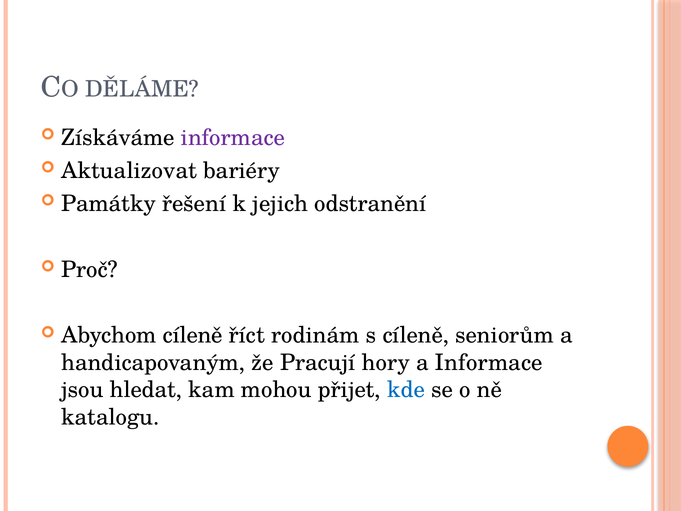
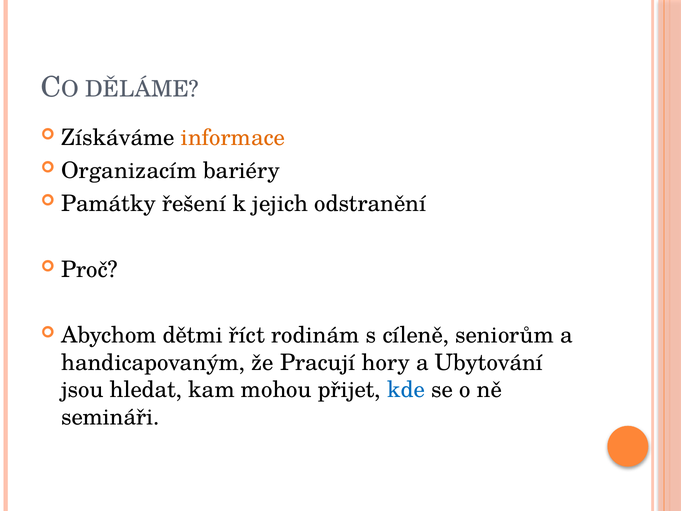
informace at (233, 138) colour: purple -> orange
Aktualizovat: Aktualizovat -> Organizacím
Abychom cíleně: cíleně -> dětmi
a Informace: Informace -> Ubytování
katalogu: katalogu -> semináři
